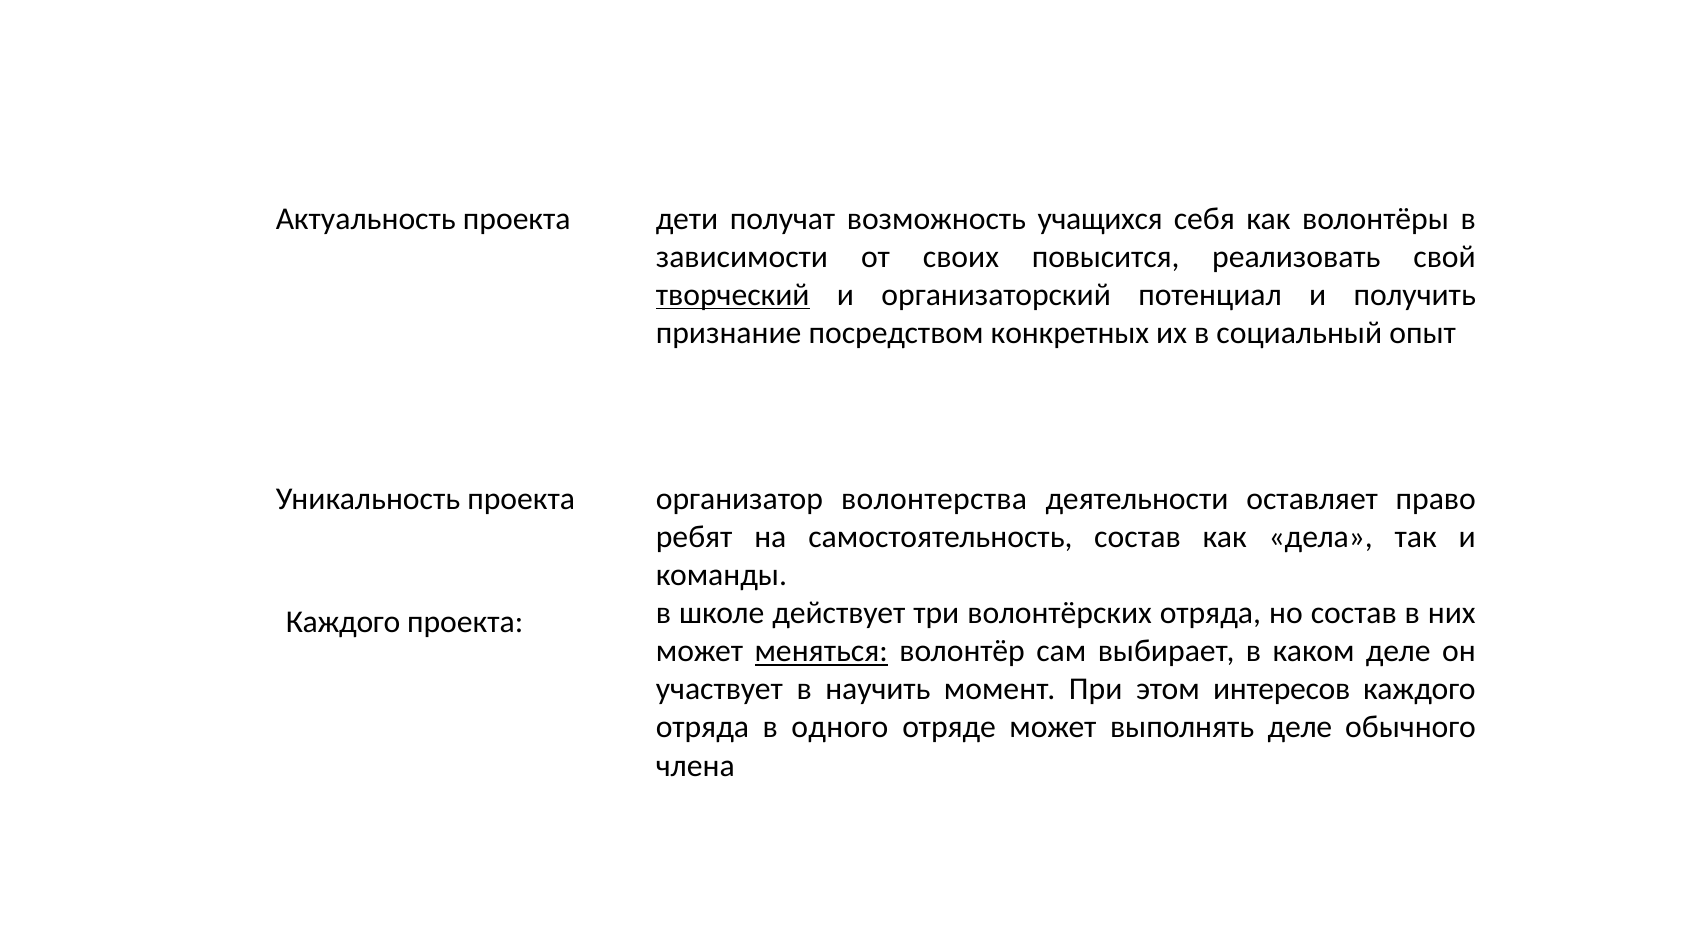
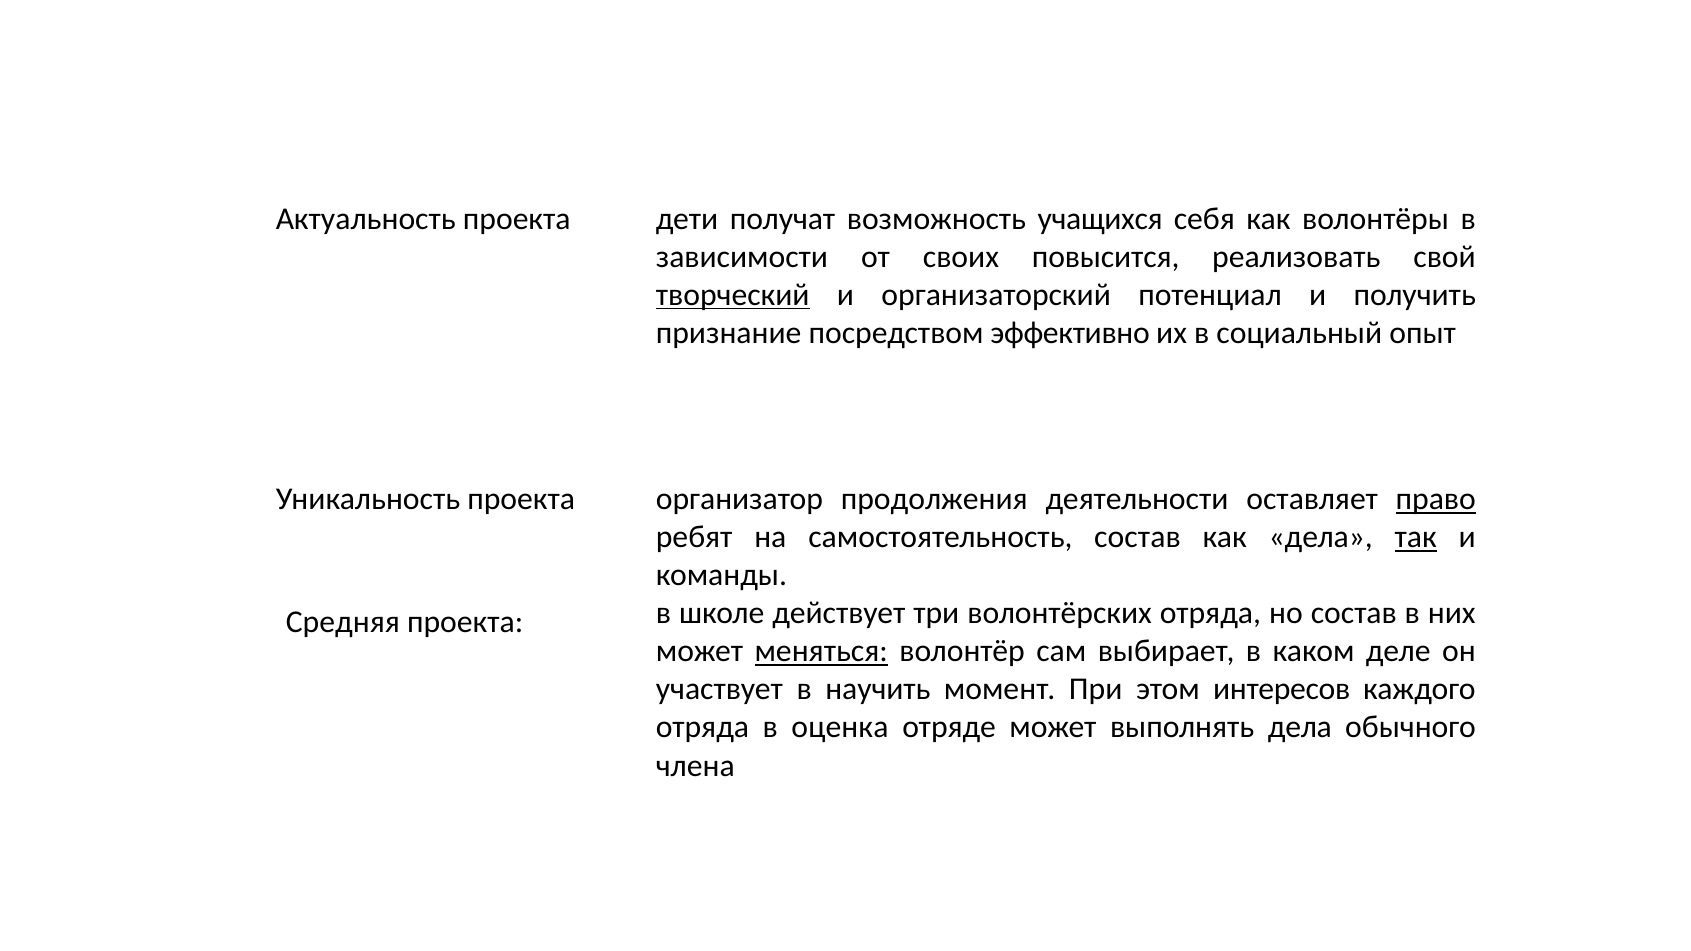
конкретных: конкретных -> эффективно
волонтерства: волонтерства -> продолжения
право underline: none -> present
так underline: none -> present
Каждого at (343, 622): Каждого -> Средняя
одного: одного -> оценка
выполнять деле: деле -> дела
